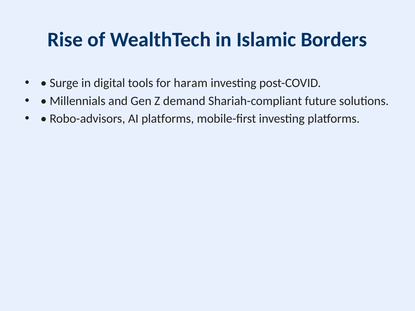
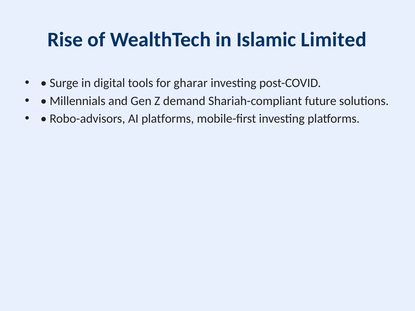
Borders: Borders -> Limited
haram: haram -> gharar
